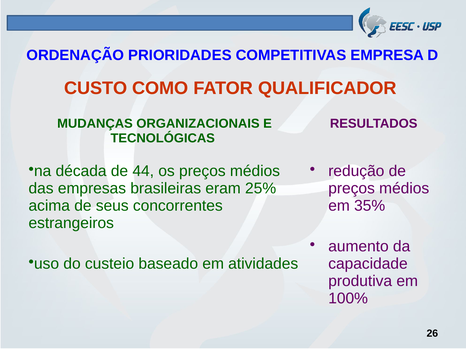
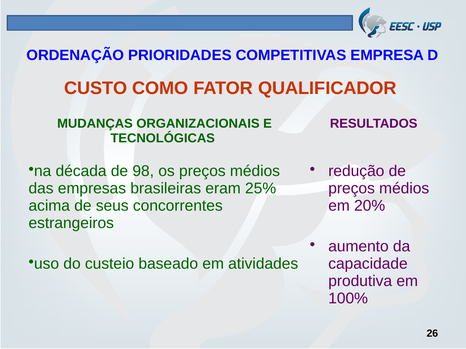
44: 44 -> 98
35%: 35% -> 20%
